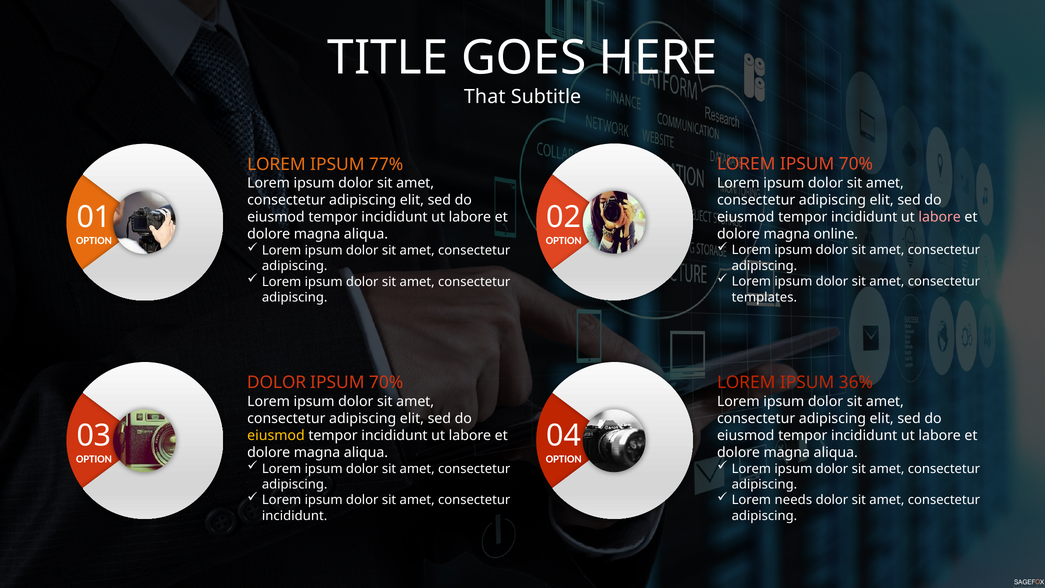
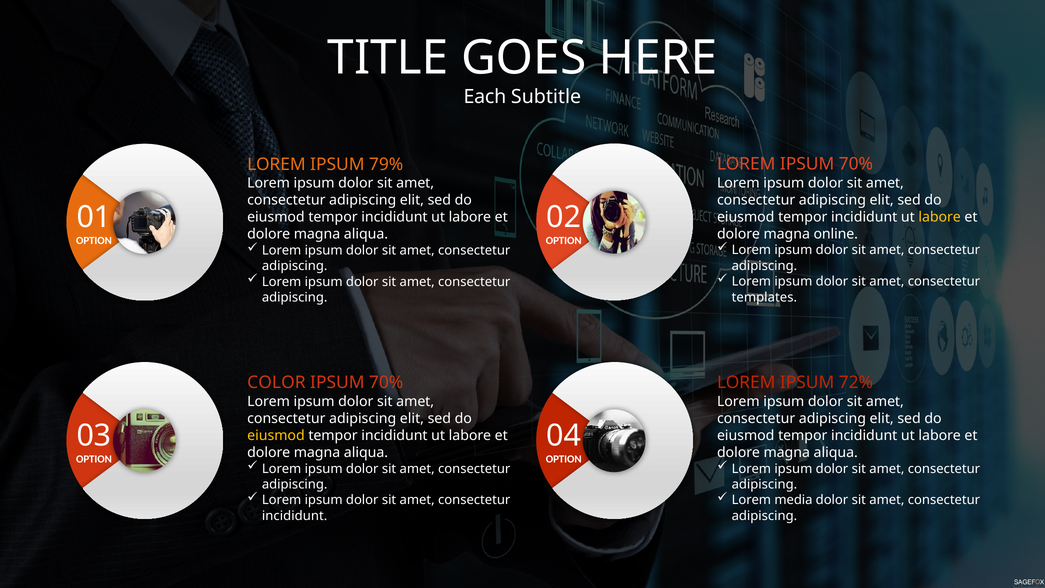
That: That -> Each
77%: 77% -> 79%
labore at (940, 217) colour: pink -> yellow
DOLOR at (277, 383): DOLOR -> COLOR
36%: 36% -> 72%
needs: needs -> media
